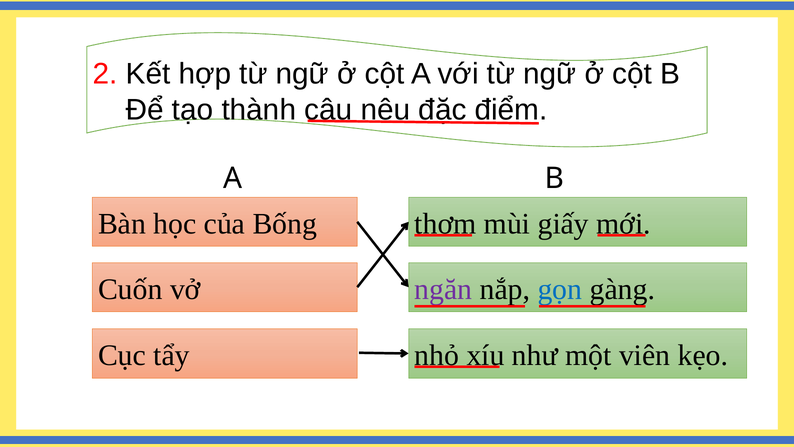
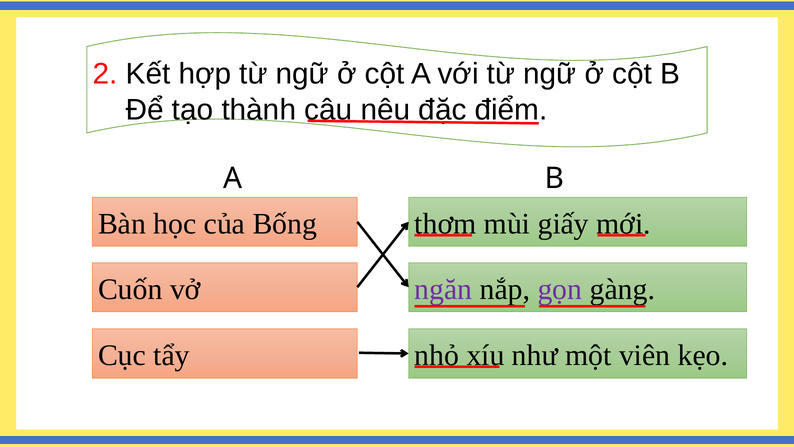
gọn colour: blue -> purple
